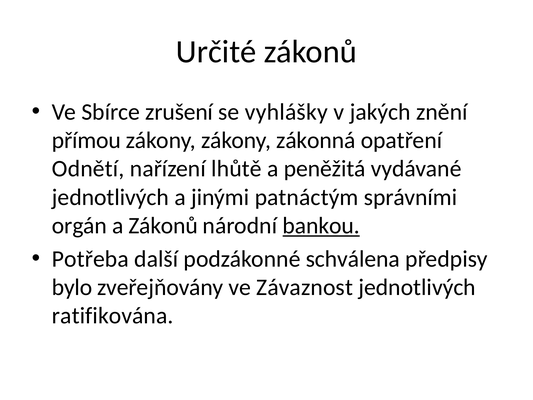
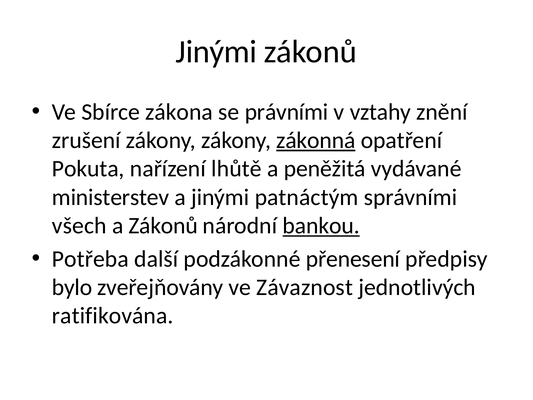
Určité at (216, 52): Určité -> Jinými
zrušení: zrušení -> zákona
vyhlášky: vyhlášky -> právními
jakých: jakých -> vztahy
přímou: přímou -> zrušení
zákonná underline: none -> present
Odnětí: Odnětí -> Pokuta
jednotlivých at (111, 197): jednotlivých -> ministerstev
orgán: orgán -> všech
schválena: schválena -> přenesení
